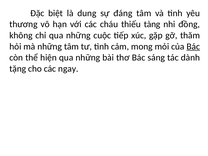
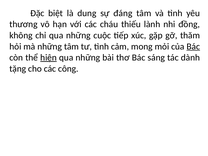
tàng: tàng -> lành
hiện underline: none -> present
ngay: ngay -> công
